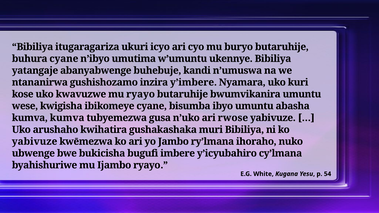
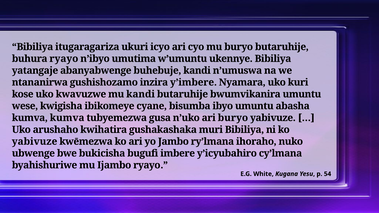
buhura cyane: cyane -> ryayo
mu ryayo: ryayo -> kandi
ari rwose: rwose -> buryo
